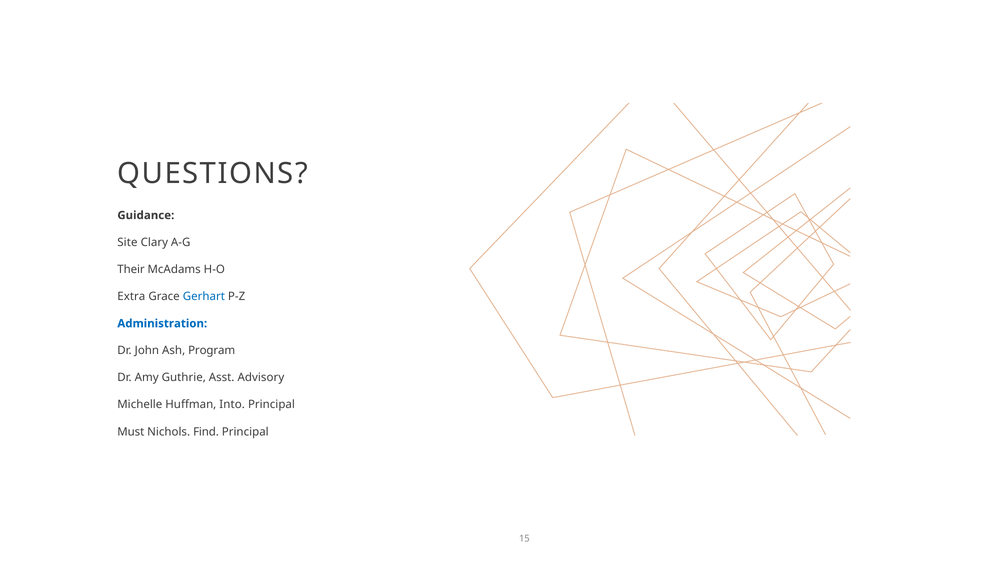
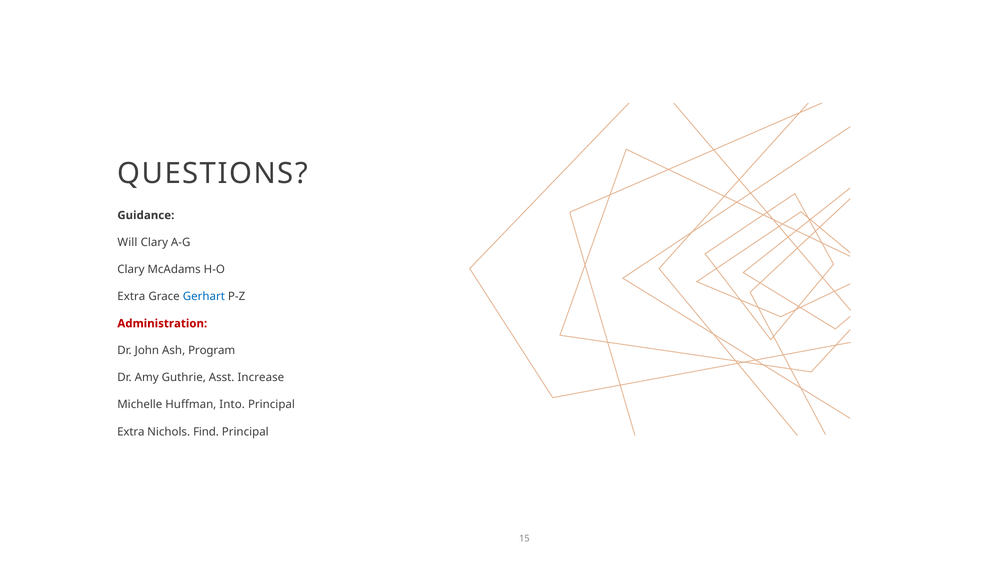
Site: Site -> Will
Their at (131, 269): Their -> Clary
Administration colour: blue -> red
Advisory: Advisory -> Increase
Must at (131, 432): Must -> Extra
